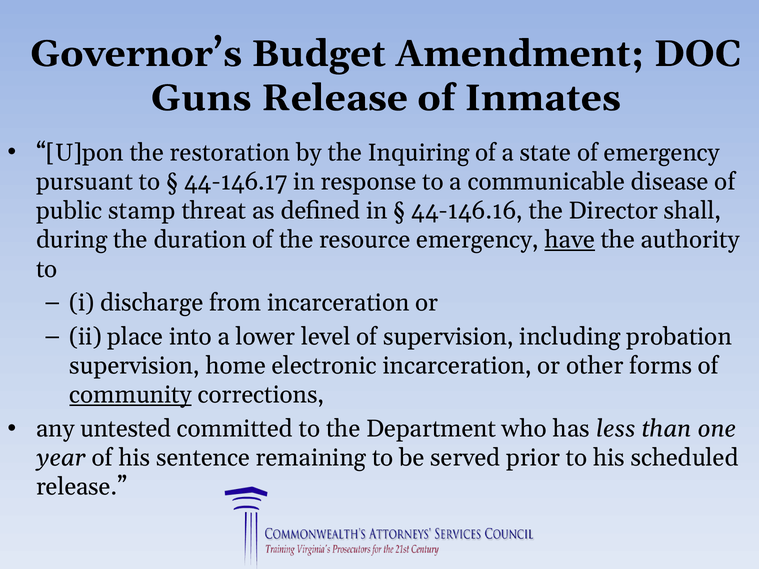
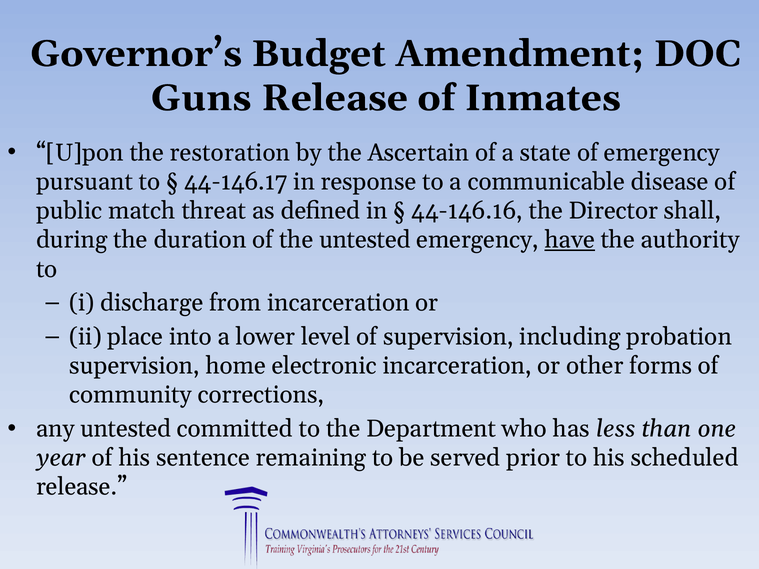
Inquiring: Inquiring -> Ascertain
stamp: stamp -> match
the resource: resource -> untested
community underline: present -> none
